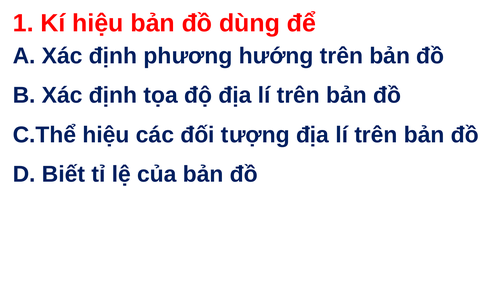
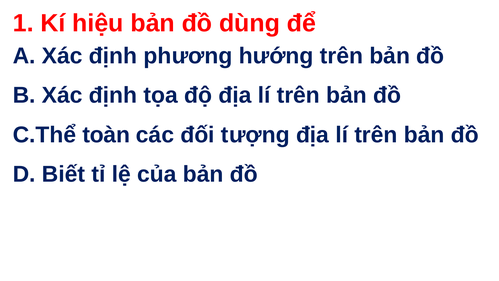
C.Thể hiệu: hiệu -> toàn
